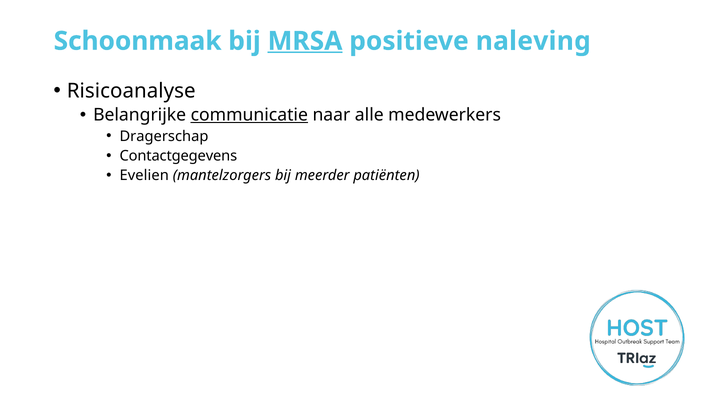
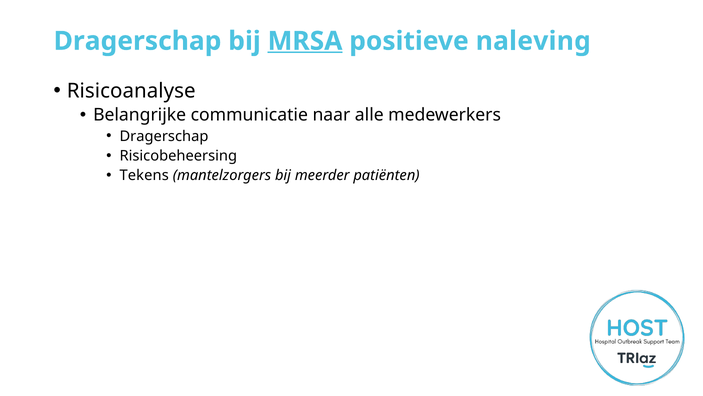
Schoonmaak at (138, 41): Schoonmaak -> Dragerschap
communicatie underline: present -> none
Contactgegevens: Contactgegevens -> Risicobeheersing
Evelien: Evelien -> Tekens
